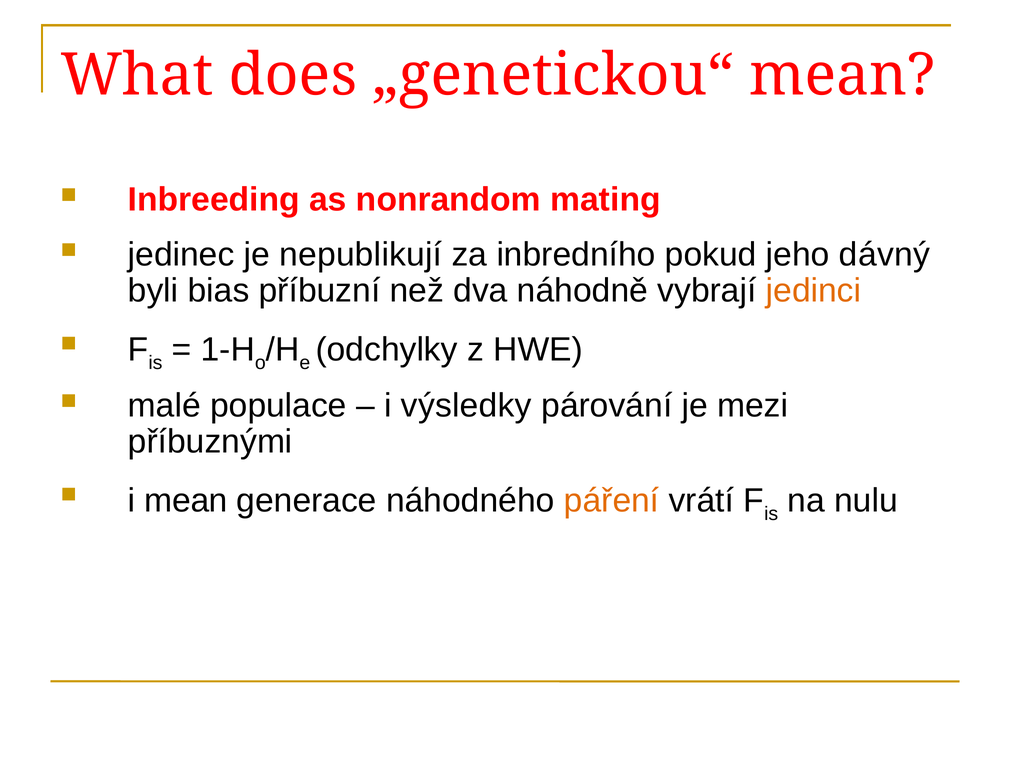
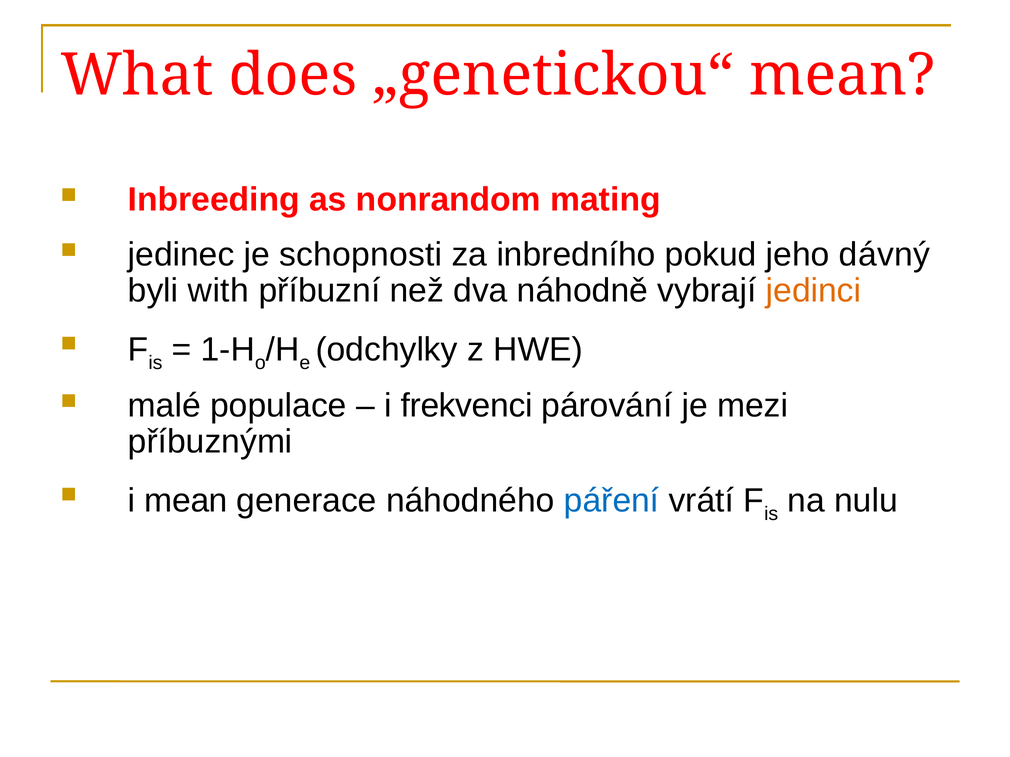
nepublikují: nepublikují -> schopnosti
bias: bias -> with
výsledky: výsledky -> frekvenci
páření colour: orange -> blue
